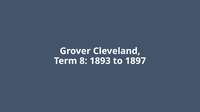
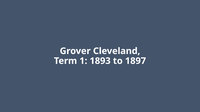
8: 8 -> 1
